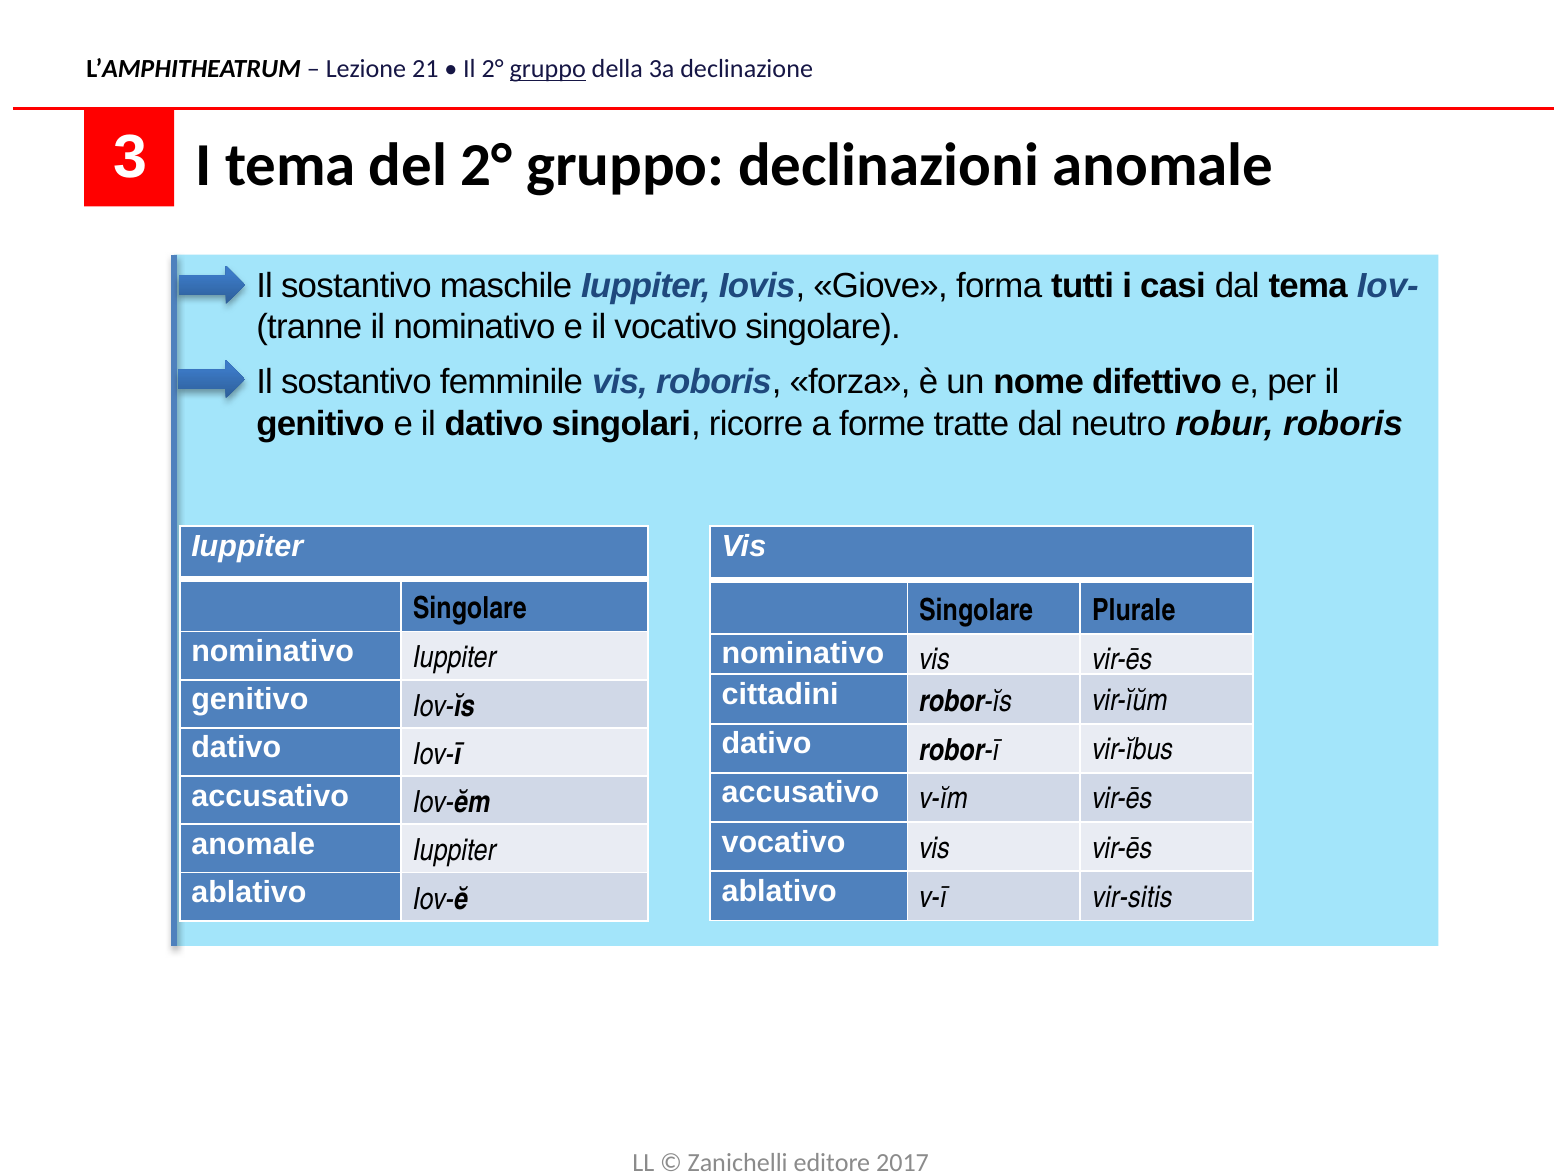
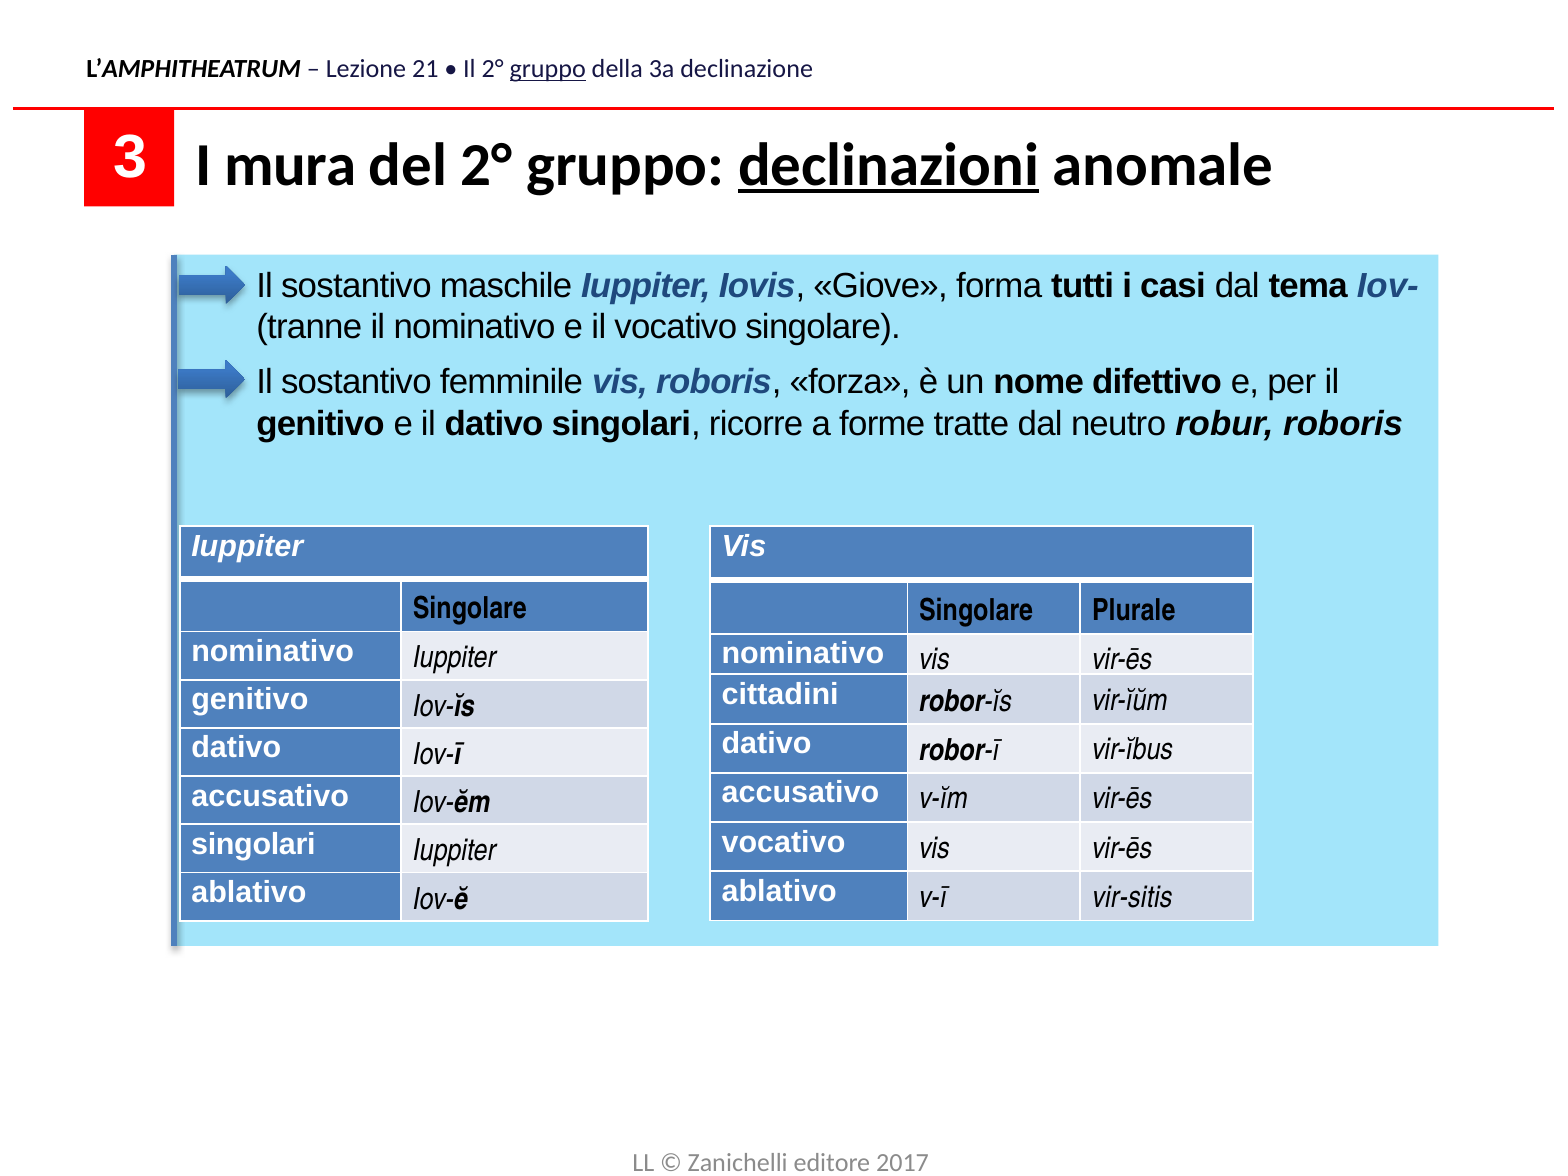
I tema: tema -> mura
declinazioni underline: none -> present
anomale at (253, 844): anomale -> singolari
